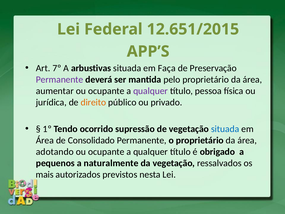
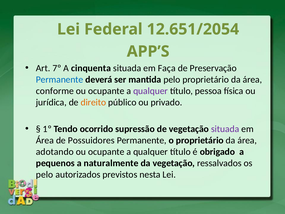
12.651/2015: 12.651/2015 -> 12.651/2054
arbustivas: arbustivas -> cinquenta
Permanente at (60, 79) colour: purple -> blue
aumentar: aumentar -> conforme
situada at (225, 129) colour: blue -> purple
Consolidado: Consolidado -> Possuidores
mais at (45, 174): mais -> pelo
